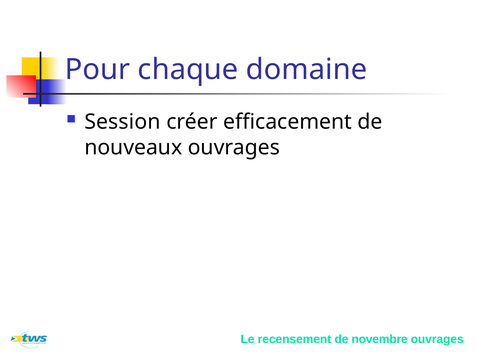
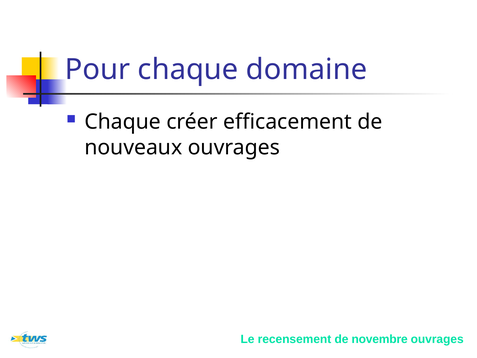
Session at (123, 122): Session -> Chaque
